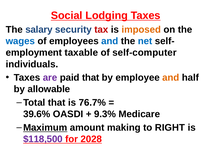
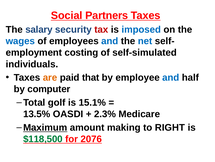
Lodging: Lodging -> Partners
imposed colour: orange -> blue
taxable: taxable -> costing
self-computer: self-computer -> self-simulated
are colour: purple -> orange
and at (171, 77) colour: orange -> blue
allowable: allowable -> computer
Total that: that -> golf
76.7%: 76.7% -> 15.1%
39.6%: 39.6% -> 13.5%
9.3%: 9.3% -> 2.3%
$118,500 colour: purple -> green
2028: 2028 -> 2076
